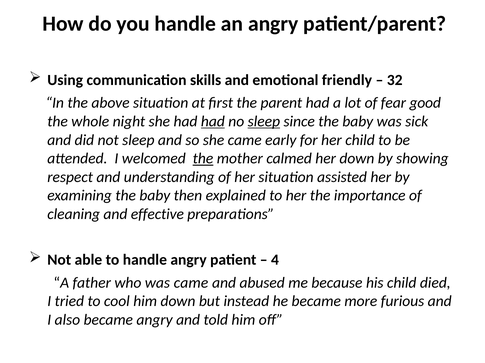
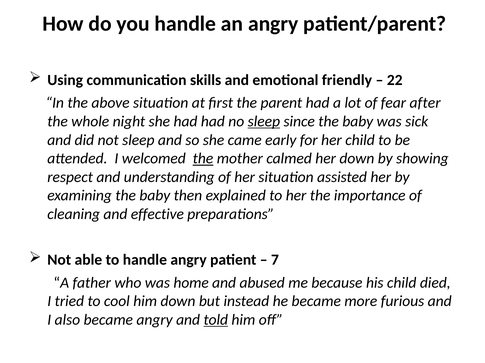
32: 32 -> 22
good: good -> after
had at (213, 122) underline: present -> none
4: 4 -> 7
was came: came -> home
told underline: none -> present
